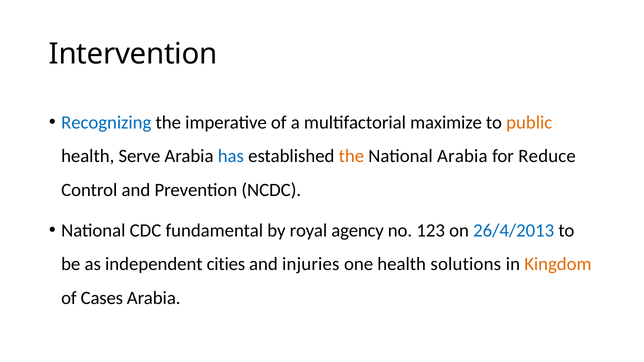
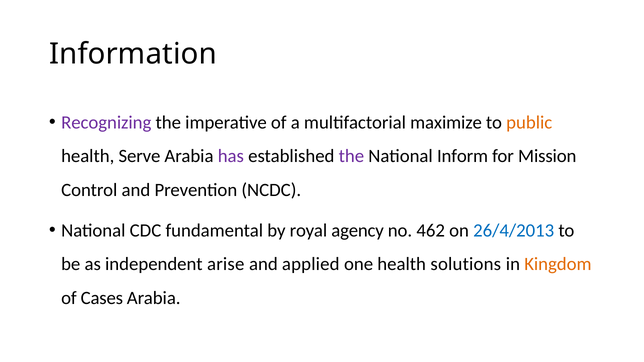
Intervention: Intervention -> Information
Recognizing colour: blue -> purple
has colour: blue -> purple
the at (351, 156) colour: orange -> purple
National Arabia: Arabia -> Inform
Reduce: Reduce -> Mission
123: 123 -> 462
cities: cities -> arise
injuries: injuries -> applied
